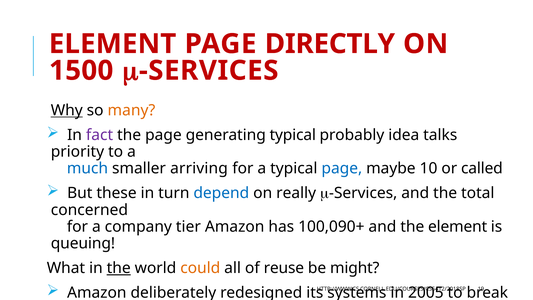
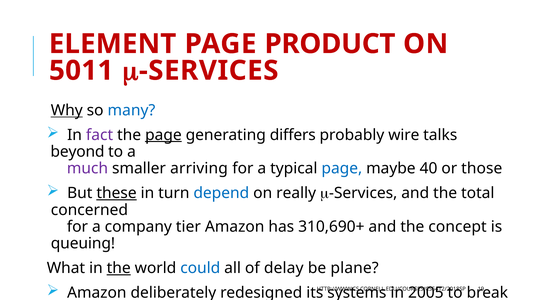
DIRECTLY: DIRECTLY -> PRODUCT
1500: 1500 -> 5011
many at (131, 110) colour: orange -> blue
page at (163, 135) underline: none -> present
generating typical: typical -> differs
idea: idea -> wire
priority: priority -> beyond
much colour: blue -> purple
10: 10 -> 40
called: called -> those
these underline: none -> present
100,090+: 100,090+ -> 310,690+
the element: element -> concept
could colour: orange -> blue
reuse: reuse -> delay
might: might -> plane
